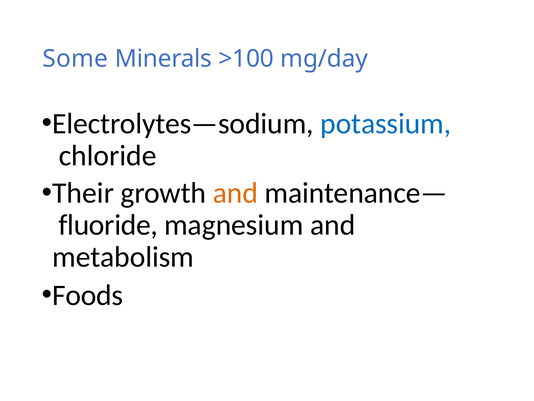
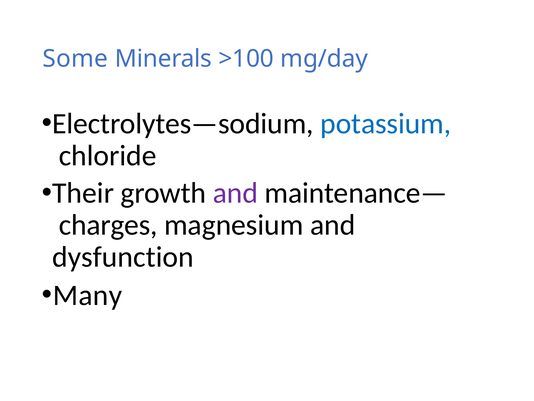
and at (235, 193) colour: orange -> purple
fluoride: fluoride -> charges
metabolism: metabolism -> dysfunction
Foods: Foods -> Many
